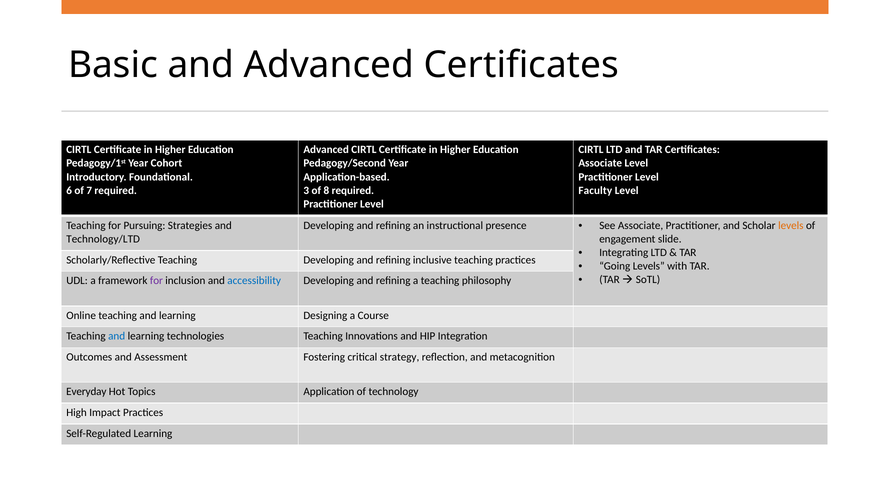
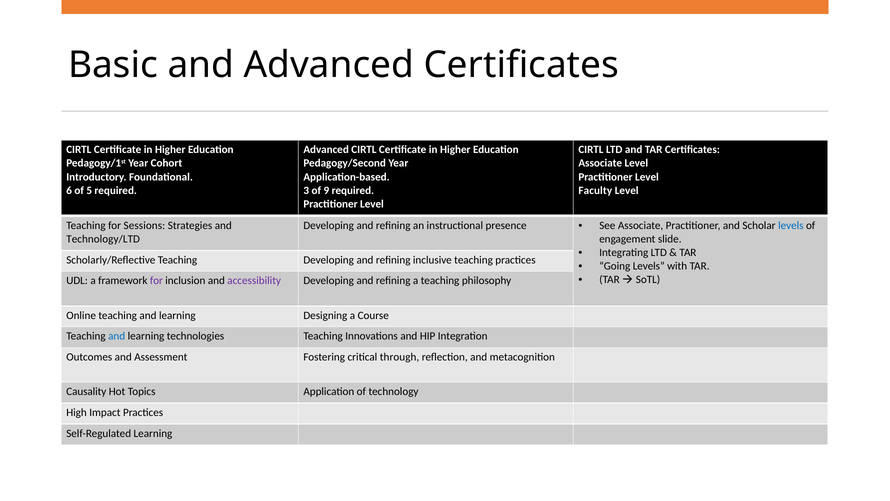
7: 7 -> 5
8: 8 -> 9
Pursuing: Pursuing -> Sessions
levels at (791, 225) colour: orange -> blue
accessibility colour: blue -> purple
strategy: strategy -> through
Everyday: Everyday -> Causality
